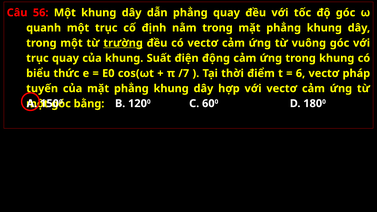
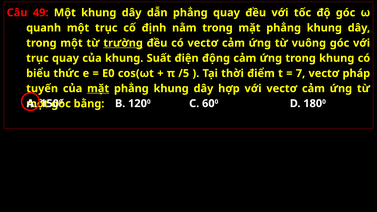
56: 56 -> 49
/7: /7 -> /5
6: 6 -> 7
mặt at (98, 89) underline: none -> present
